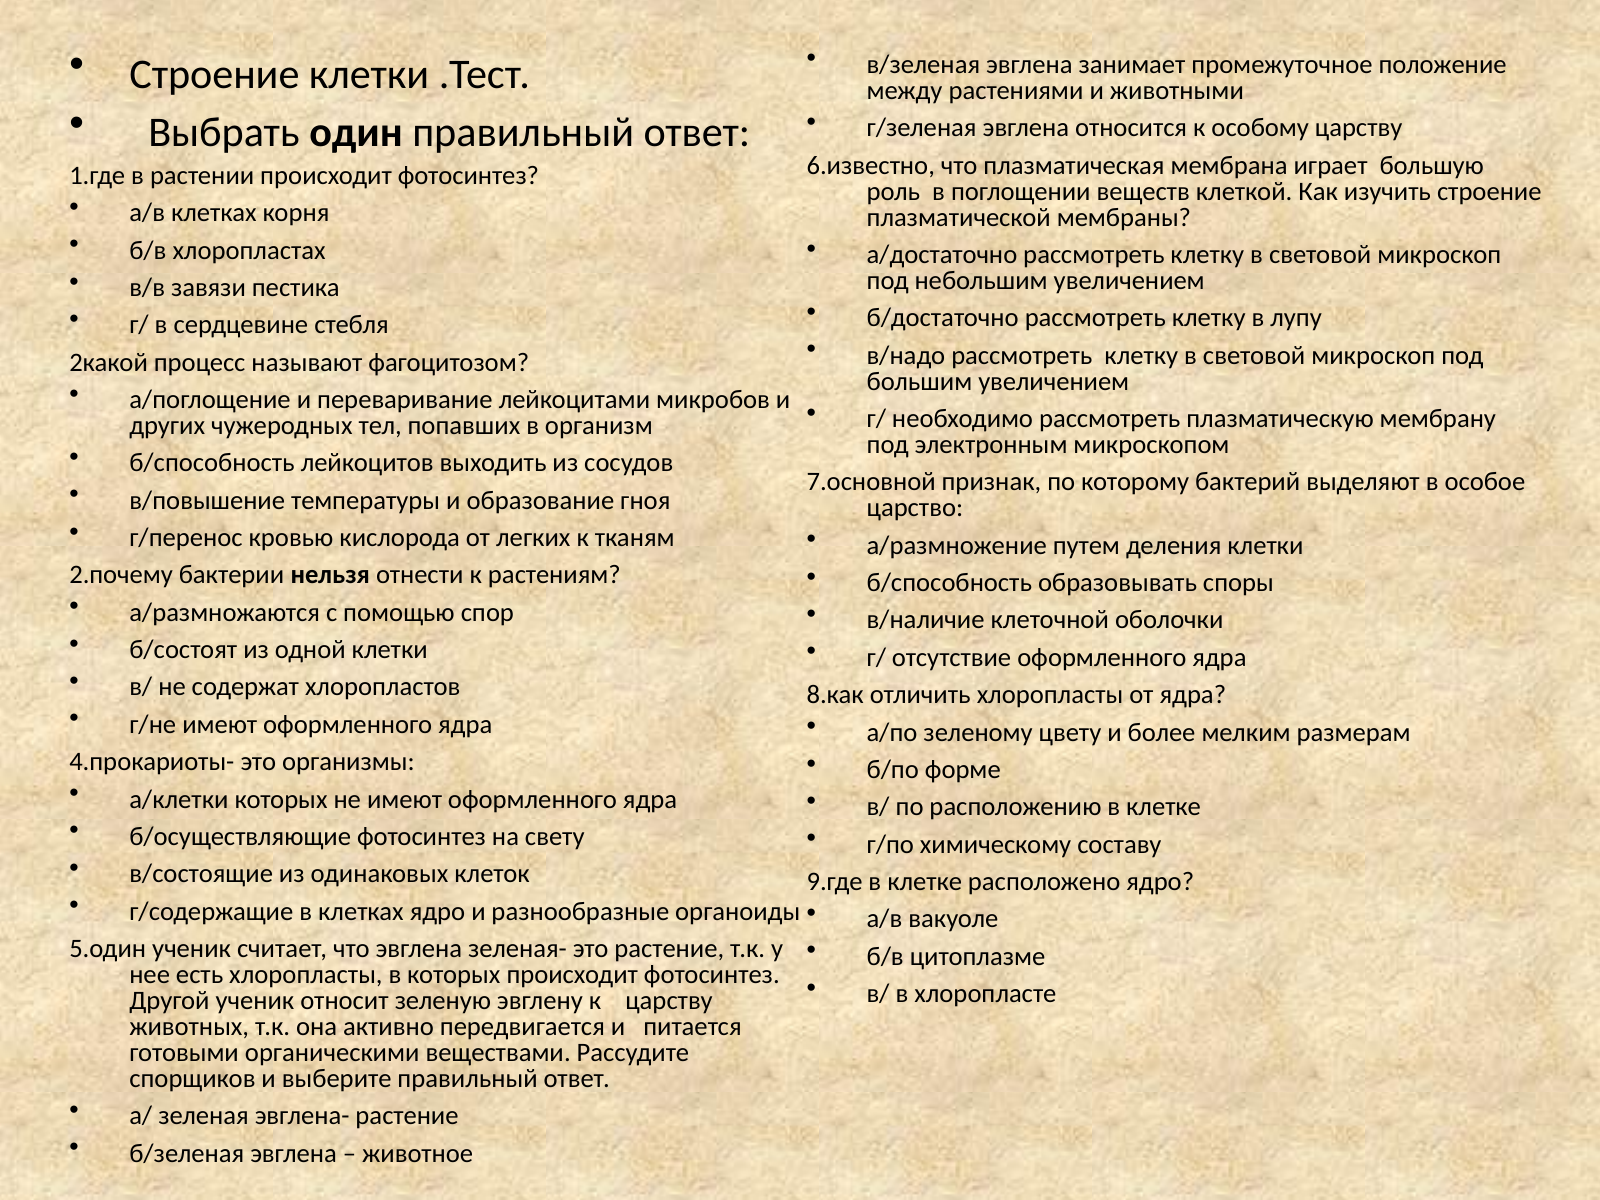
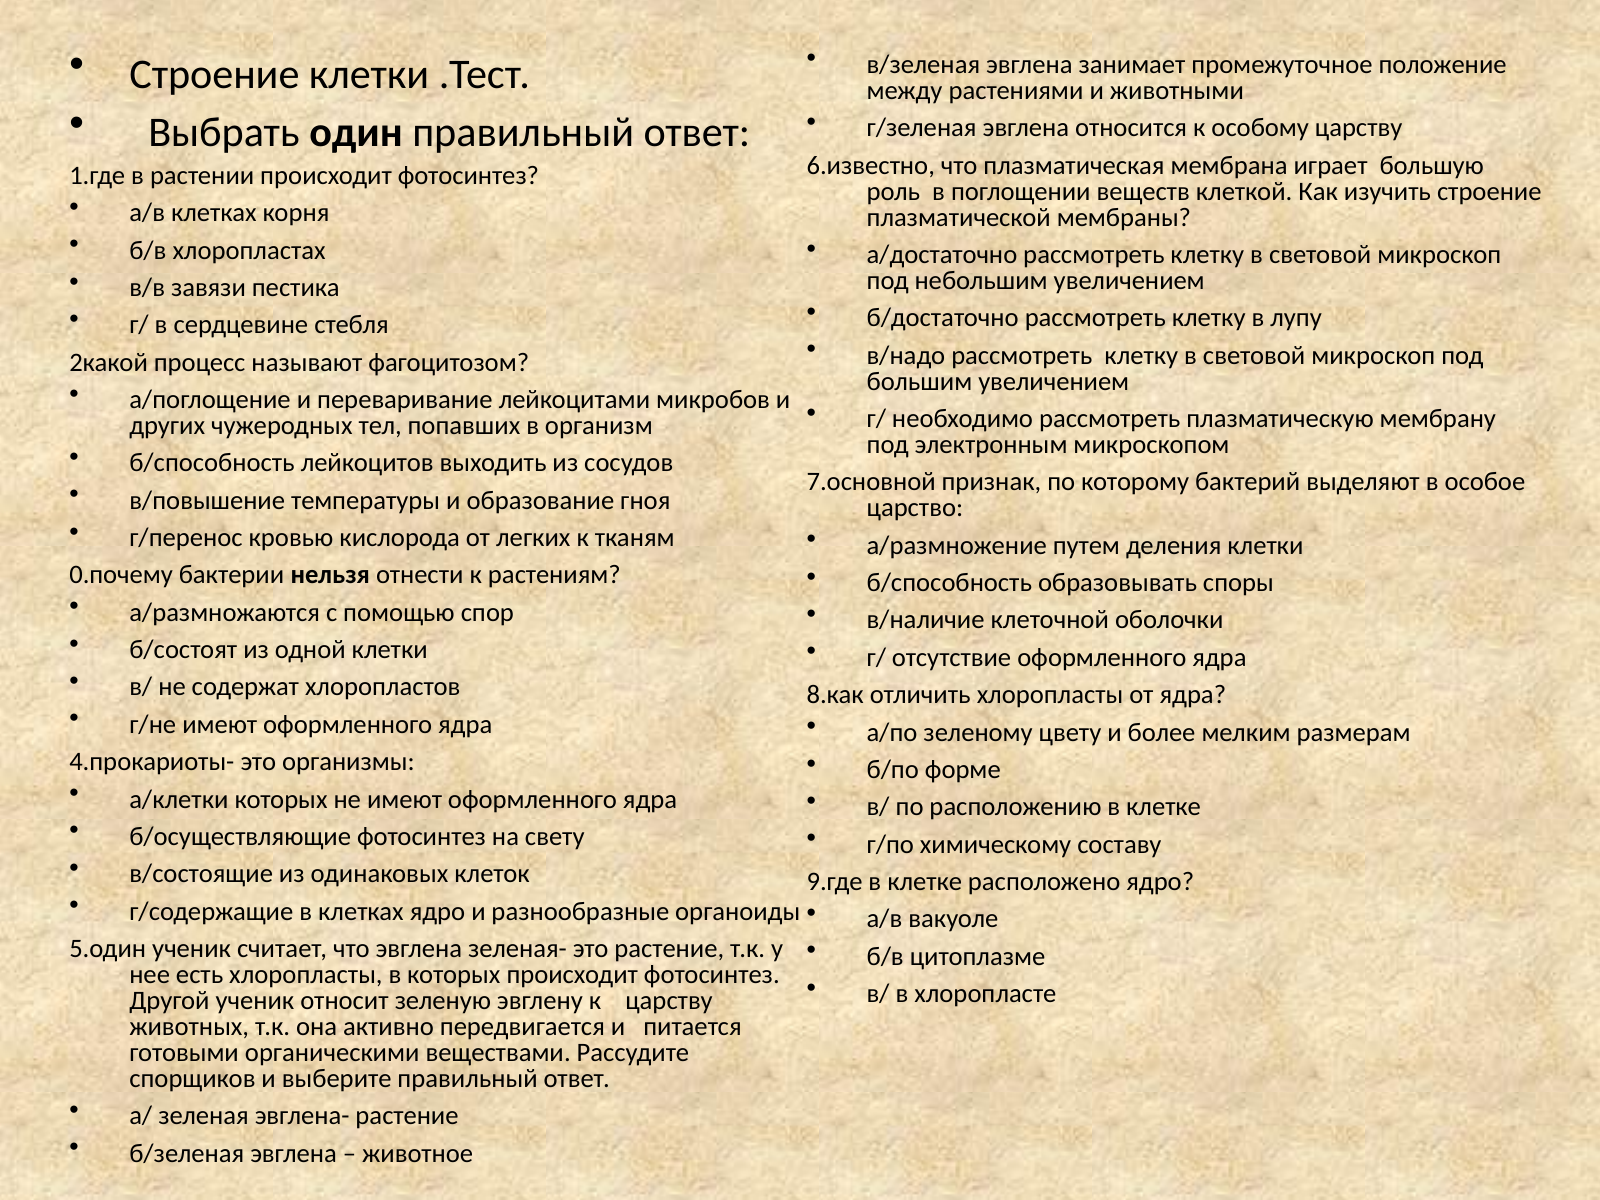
2.почему: 2.почему -> 0.почему
